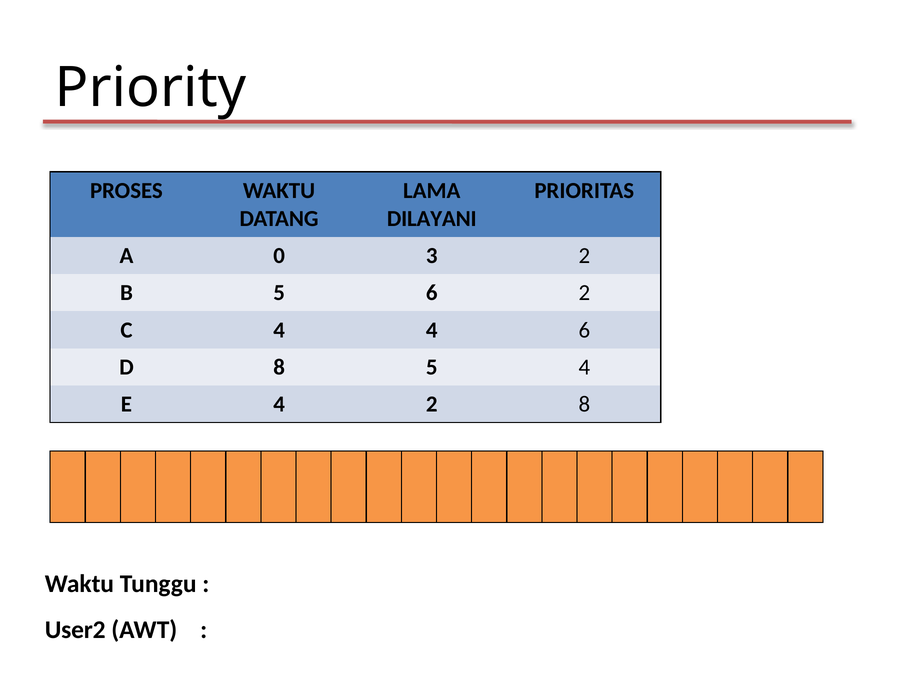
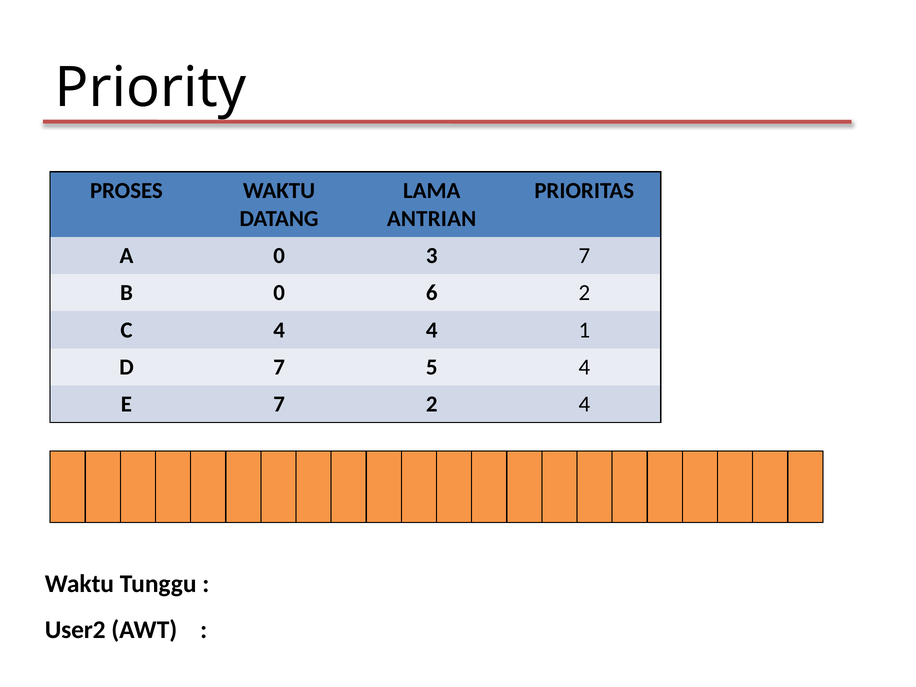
DILAYANI: DILAYANI -> ANTRIAN
3 2: 2 -> 7
B 5: 5 -> 0
4 6: 6 -> 1
D 8: 8 -> 7
E 4: 4 -> 7
2 8: 8 -> 4
